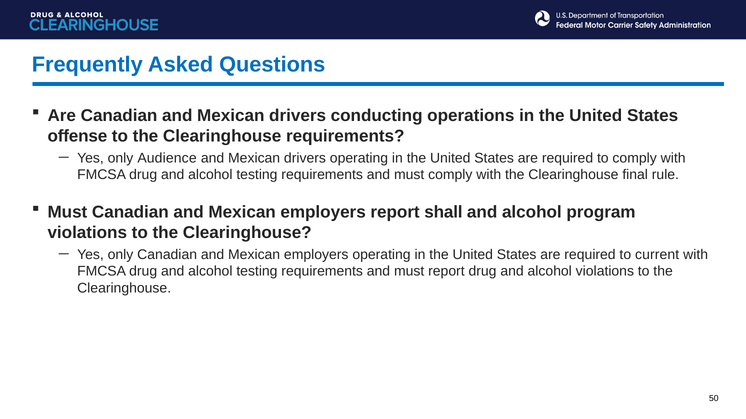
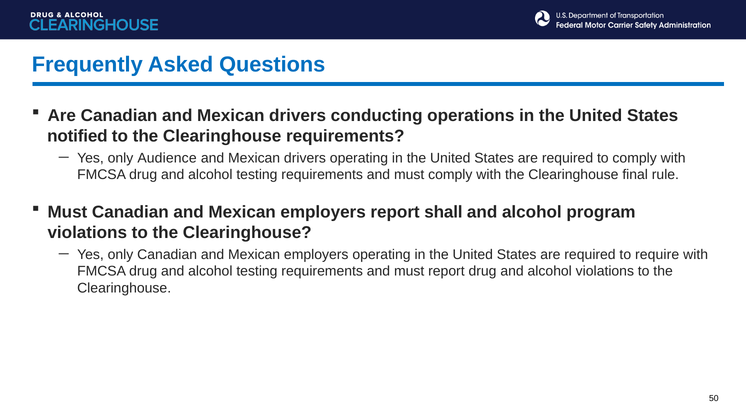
offense: offense -> notified
current: current -> require
